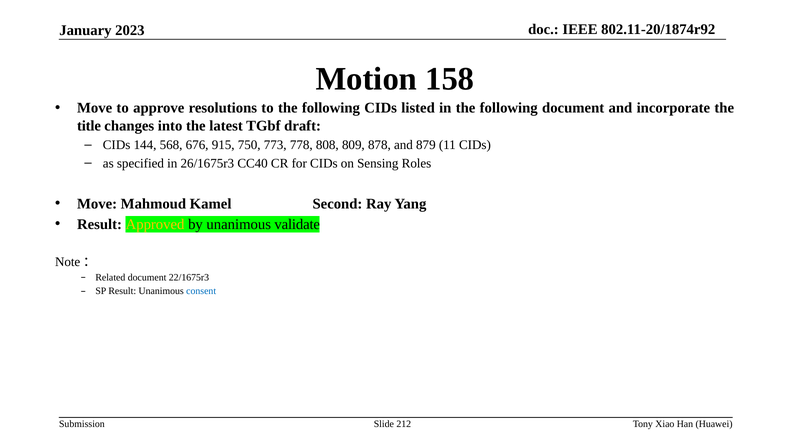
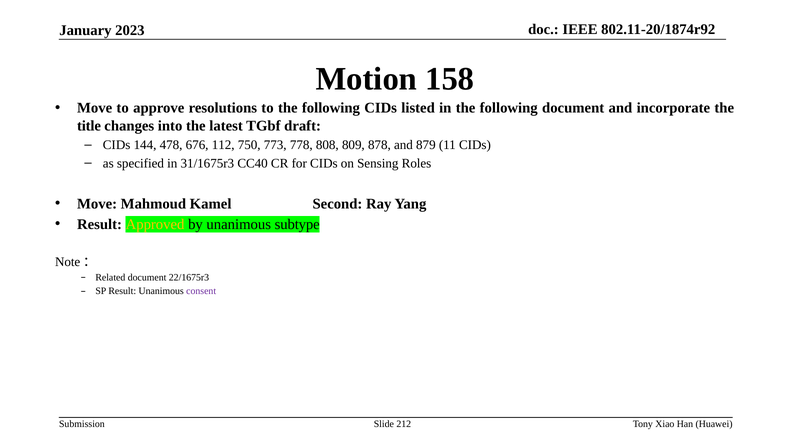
568: 568 -> 478
915: 915 -> 112
26/1675r3: 26/1675r3 -> 31/1675r3
validate: validate -> subtype
consent colour: blue -> purple
